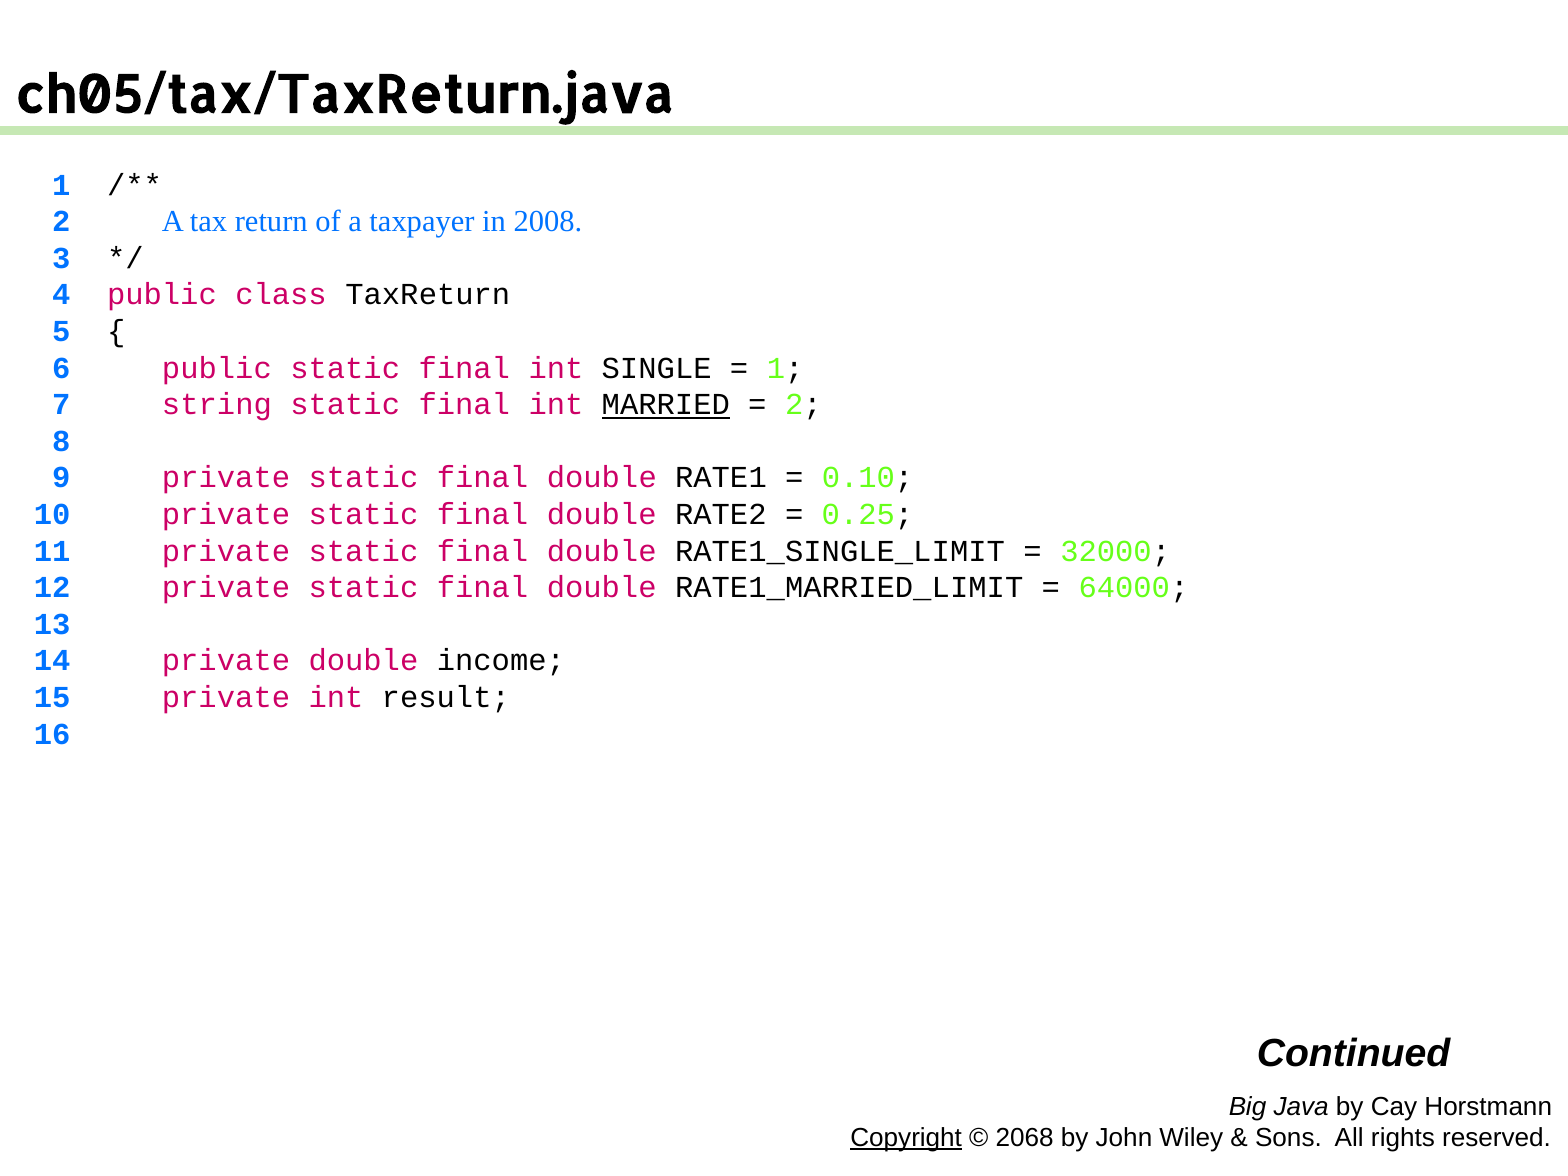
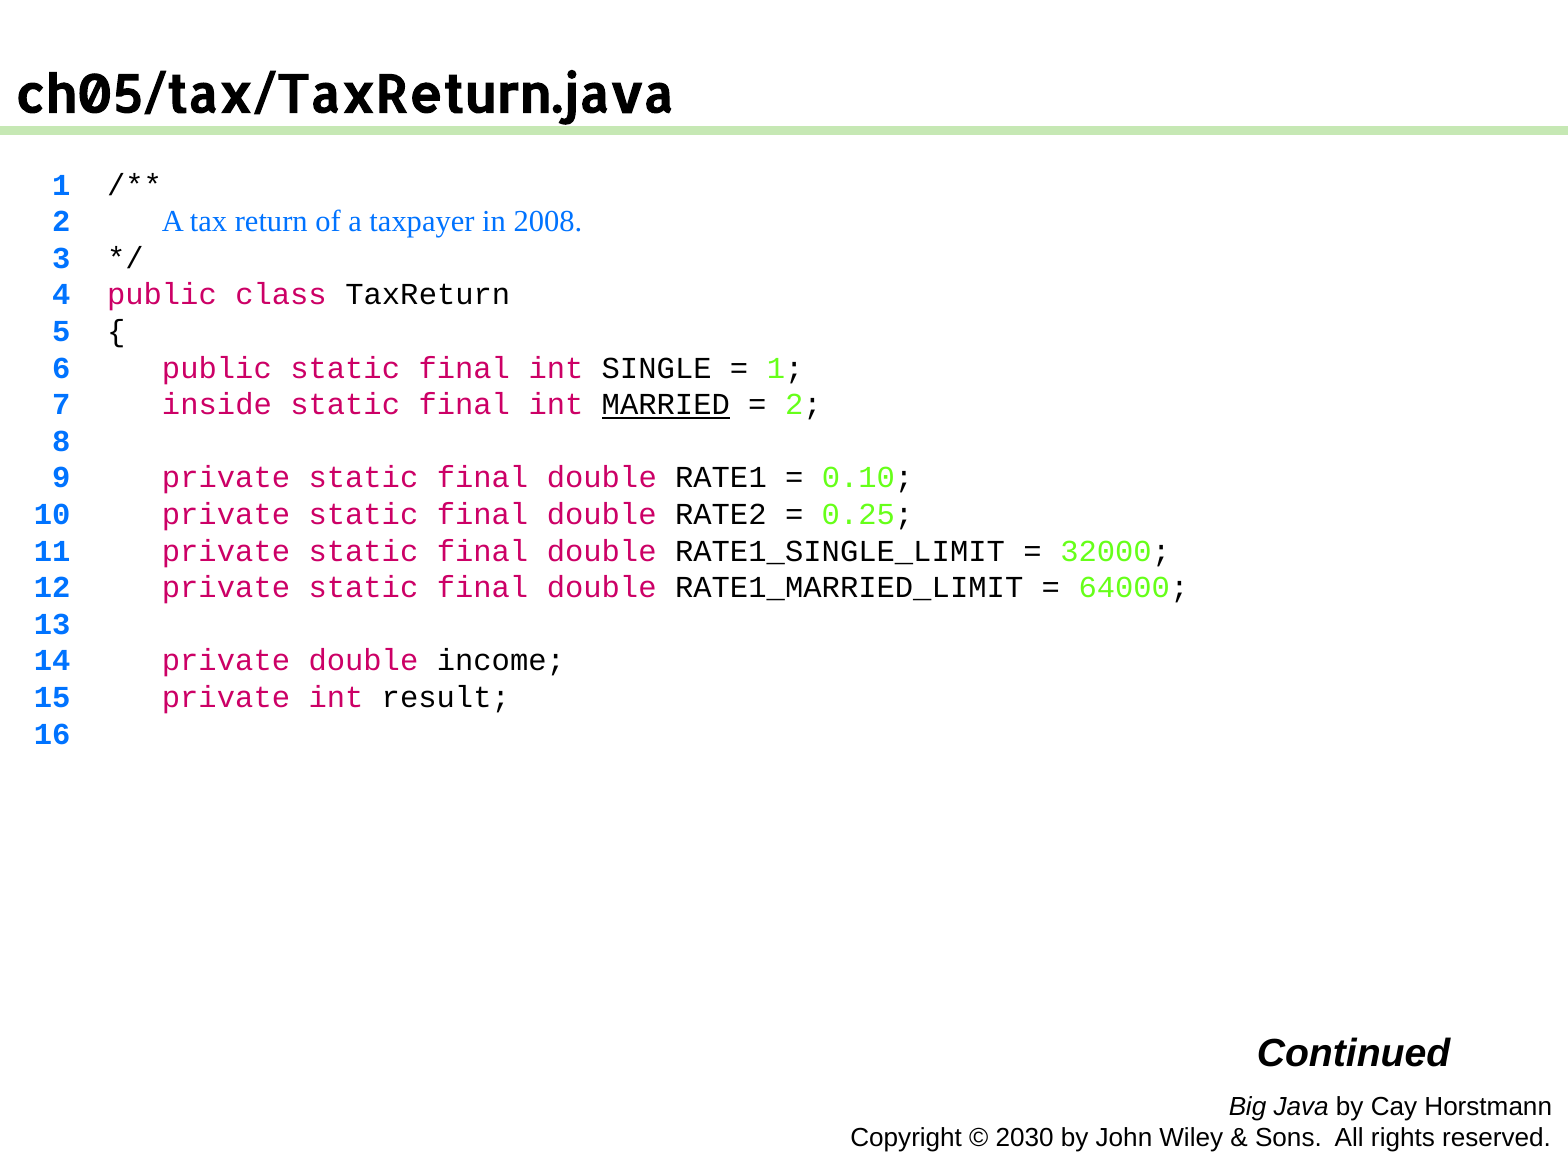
string: string -> inside
Copyright underline: present -> none
2068: 2068 -> 2030
